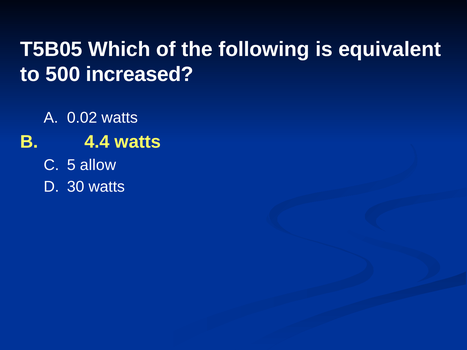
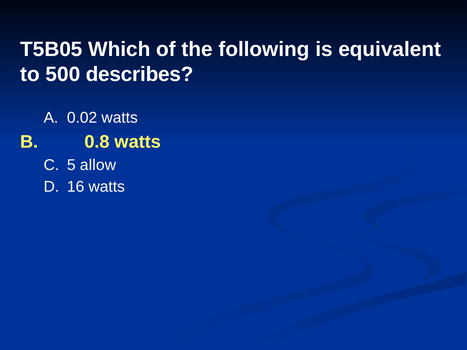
increased: increased -> describes
4.4: 4.4 -> 0.8
30: 30 -> 16
